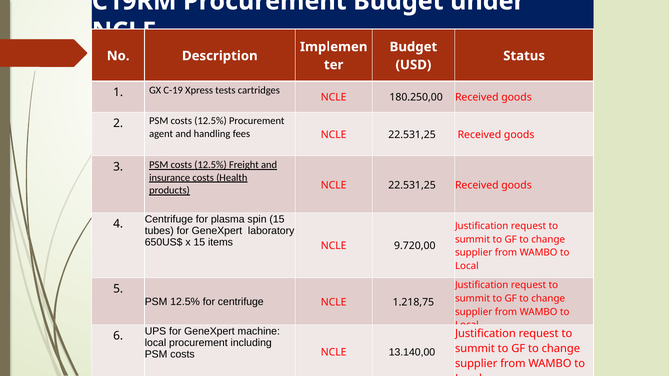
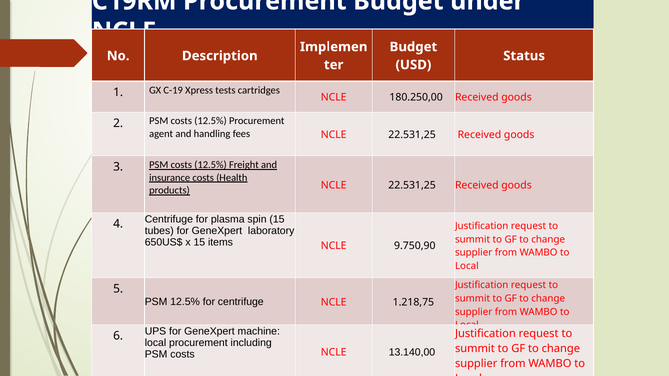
9.720,00: 9.720,00 -> 9.750,90
